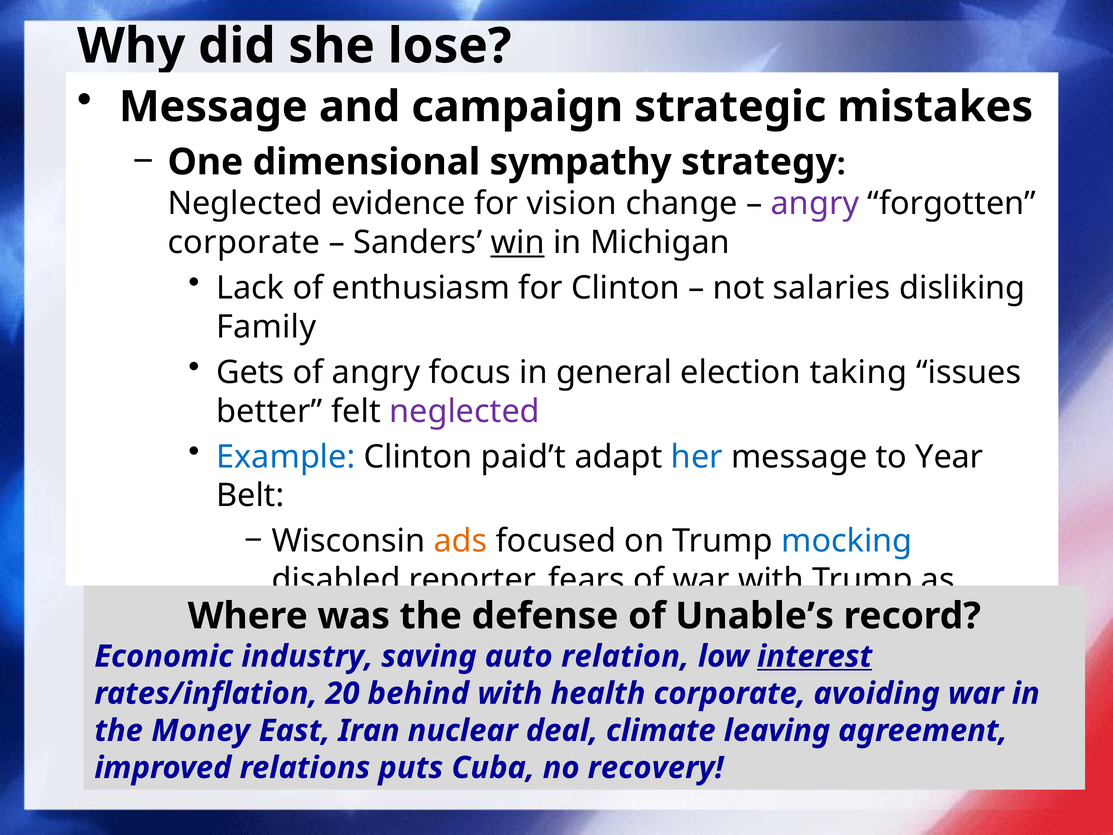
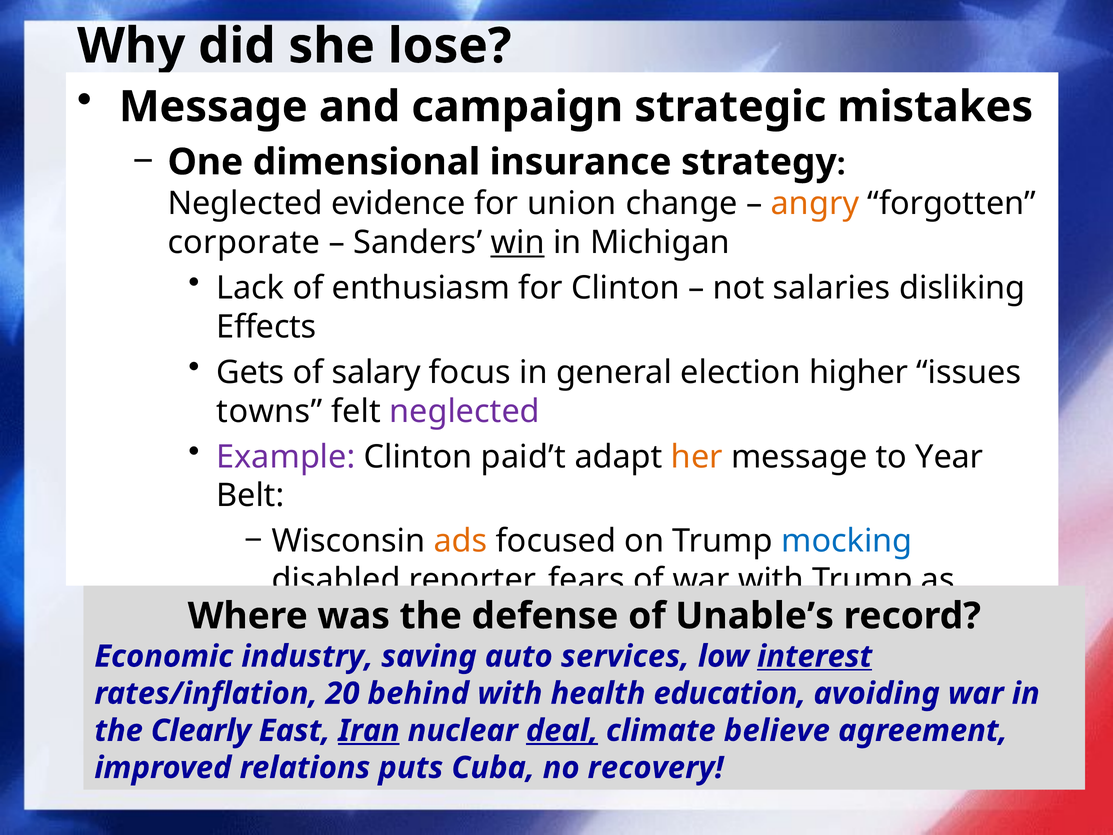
sympathy: sympathy -> insurance
vision: vision -> union
angry at (815, 203) colour: purple -> orange
Family: Family -> Effects
of angry: angry -> salary
taking: taking -> higher
better: better -> towns
Example colour: blue -> purple
her colour: blue -> orange
relation: relation -> services
health corporate: corporate -> education
Money: Money -> Clearly
Iran underline: none -> present
deal underline: none -> present
leaving: leaving -> believe
